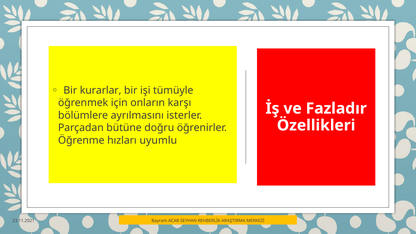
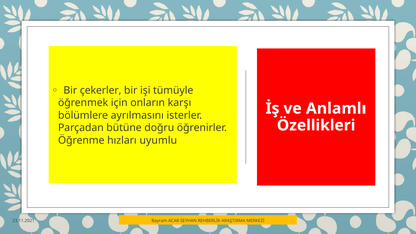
kurarlar: kurarlar -> çekerler
Fazladır: Fazladır -> Anlamlı
